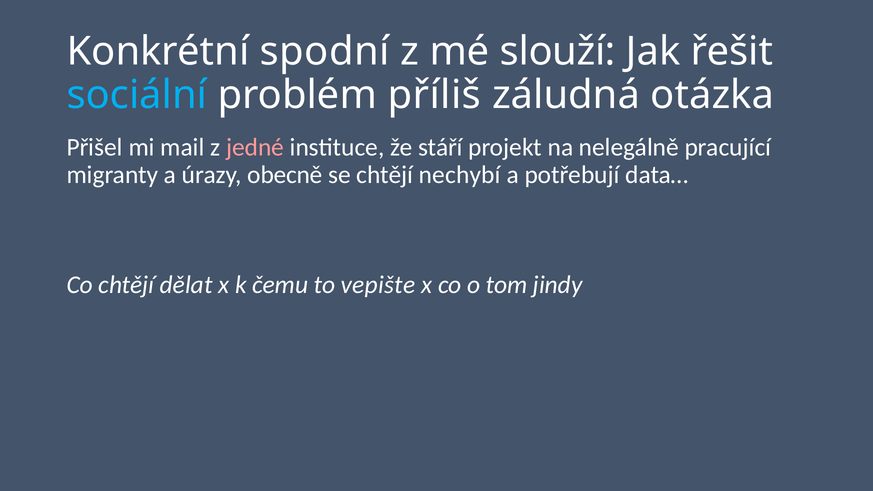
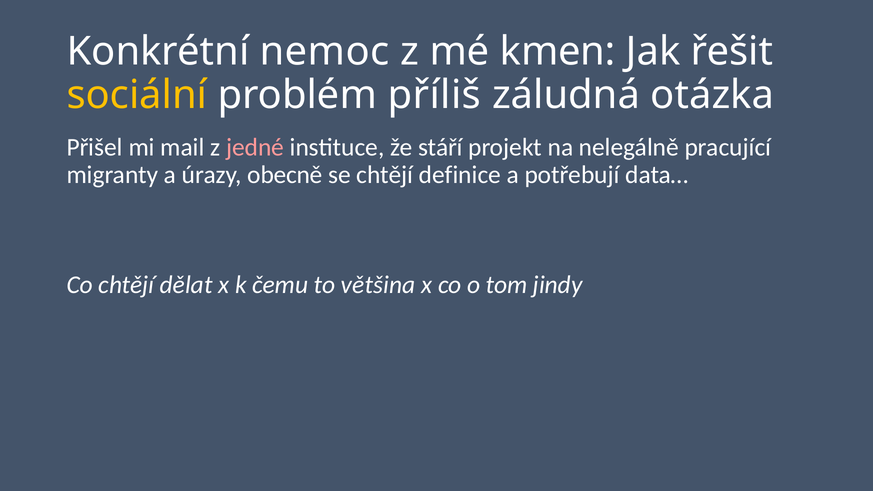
spodní: spodní -> nemoc
slouží: slouží -> kmen
sociální colour: light blue -> yellow
nechybí: nechybí -> definice
vepište: vepište -> většina
